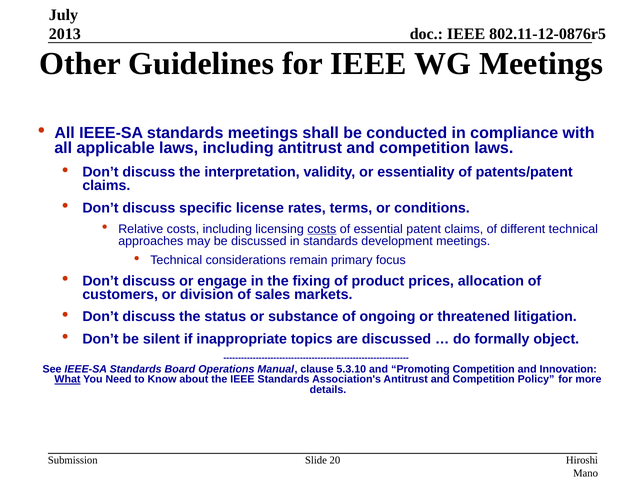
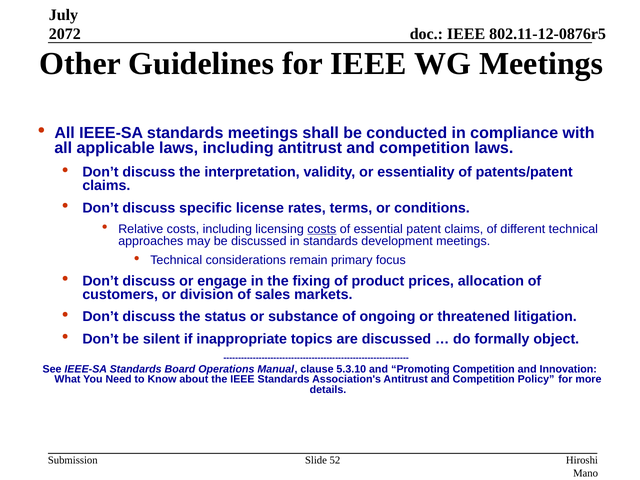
2013: 2013 -> 2072
What underline: present -> none
20: 20 -> 52
